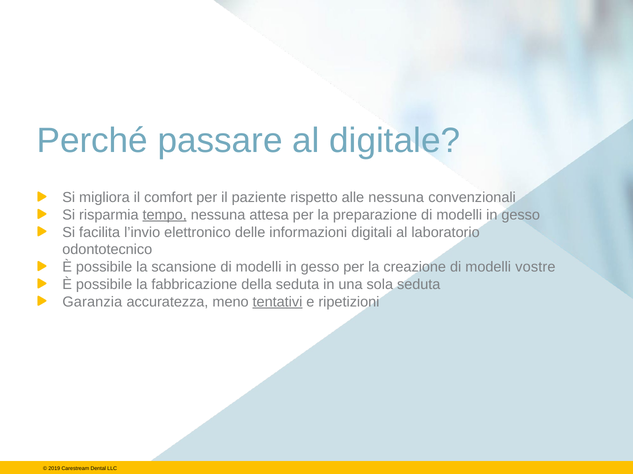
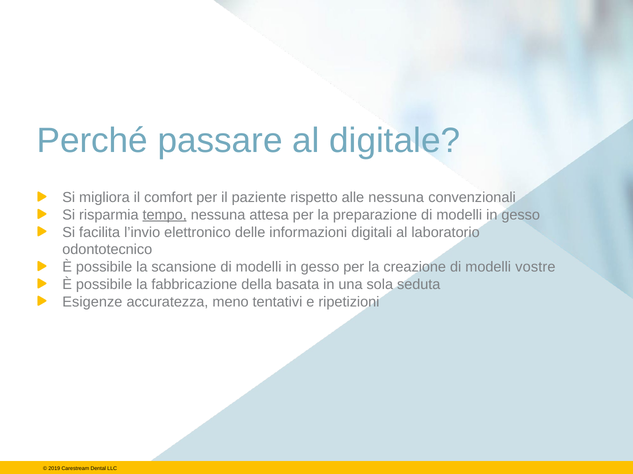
della seduta: seduta -> basata
Garanzia: Garanzia -> Esigenze
tentativi underline: present -> none
